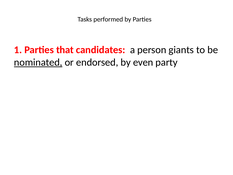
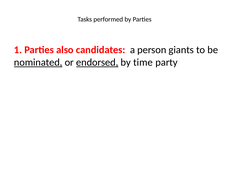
that: that -> also
endorsed underline: none -> present
even: even -> time
